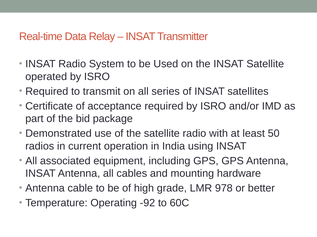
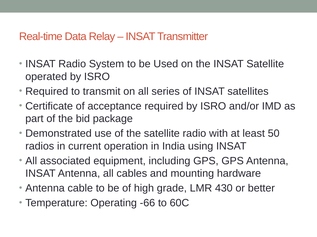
978: 978 -> 430
-92: -92 -> -66
